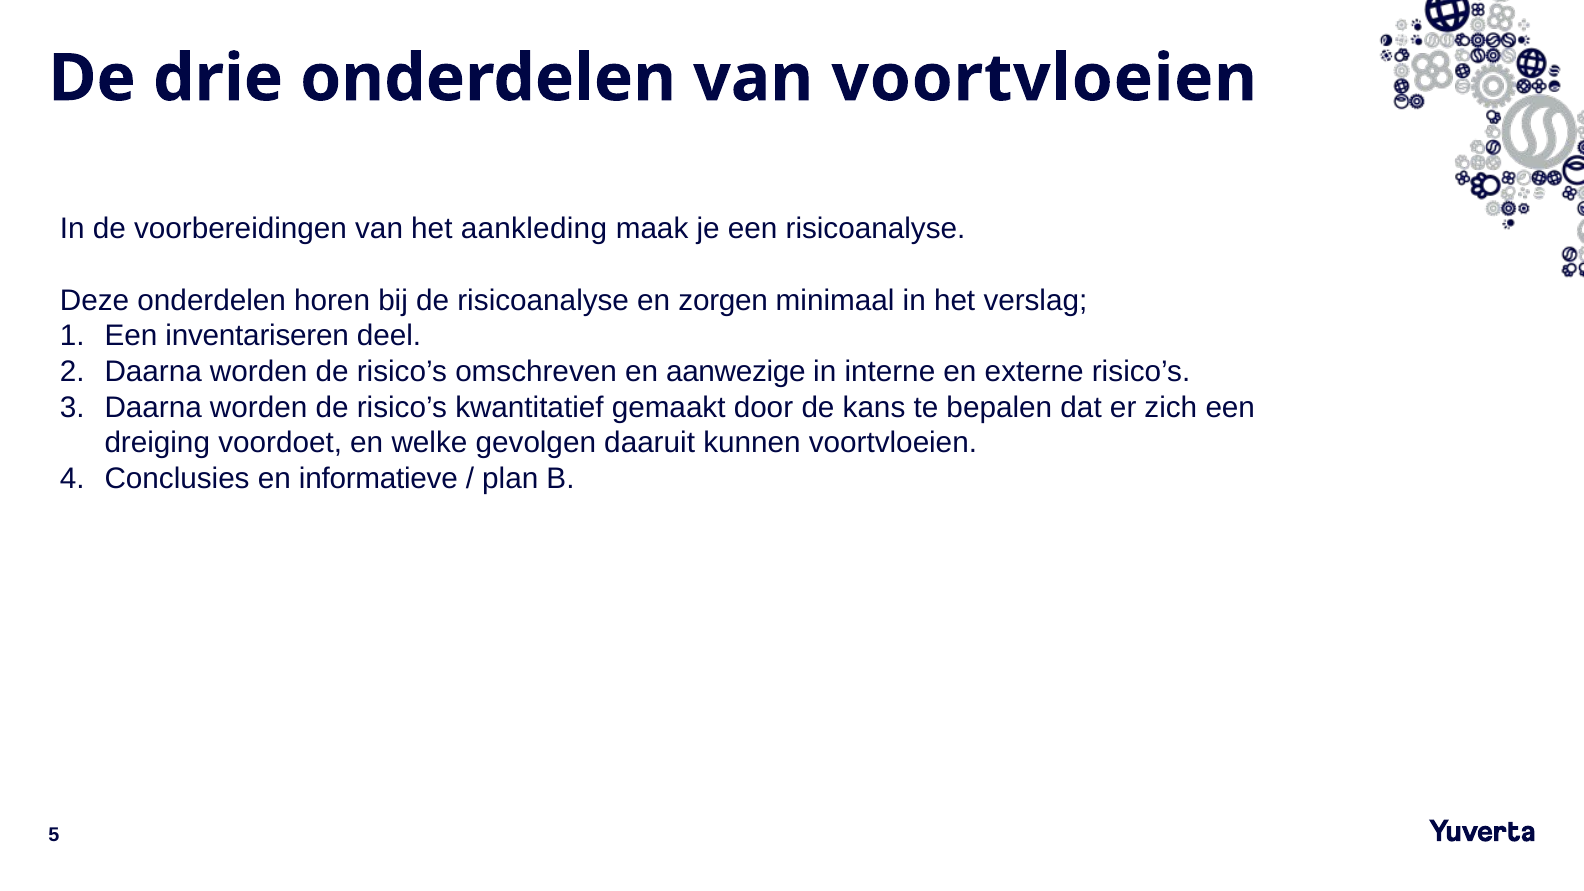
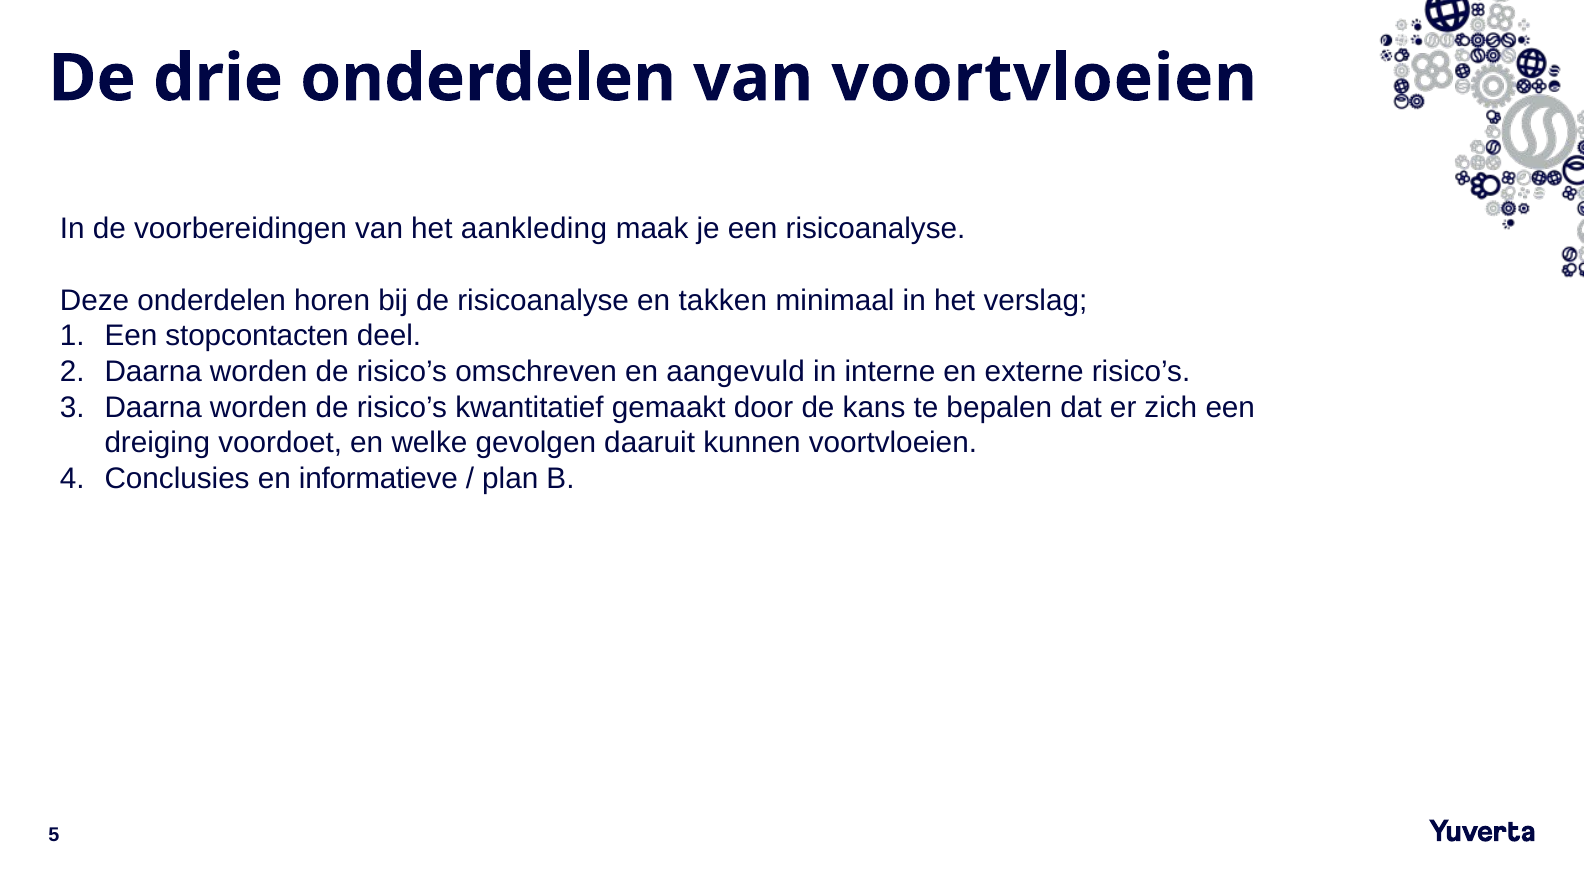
zorgen: zorgen -> takken
inventariseren: inventariseren -> stopcontacten
aanwezige: aanwezige -> aangevuld
